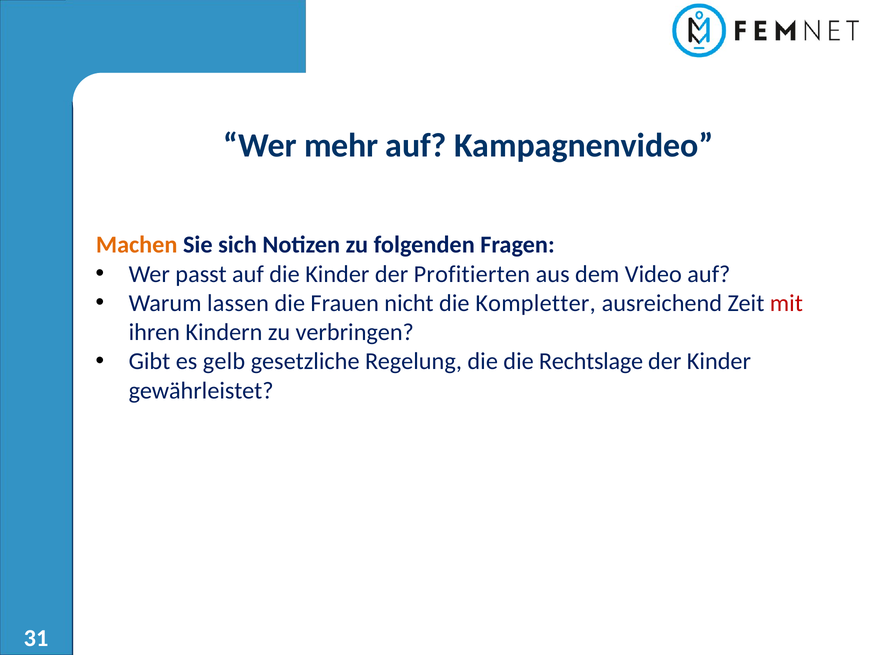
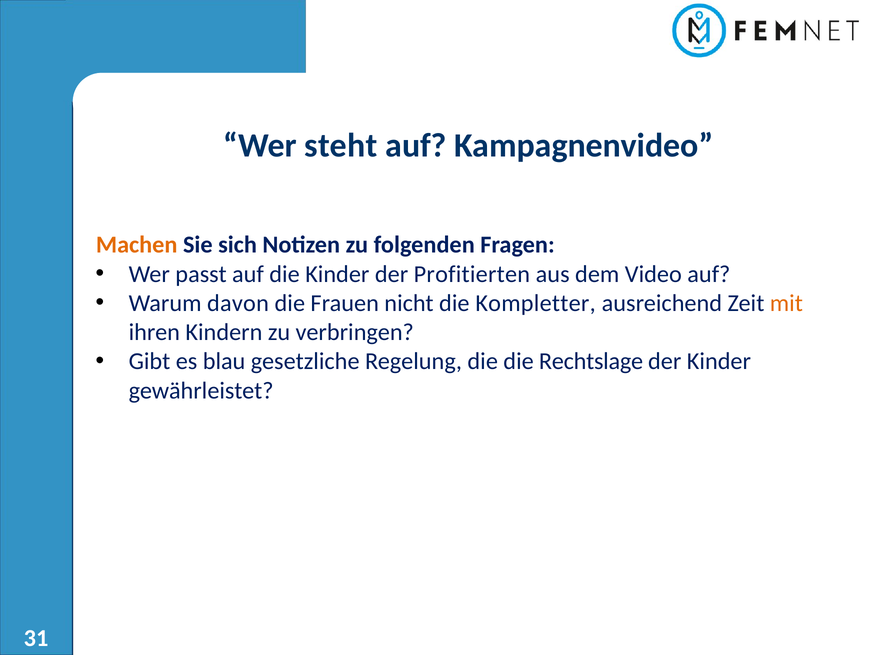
mehr: mehr -> steht
lassen: lassen -> davon
mit colour: red -> orange
gelb: gelb -> blau
